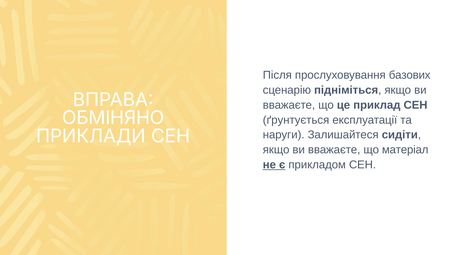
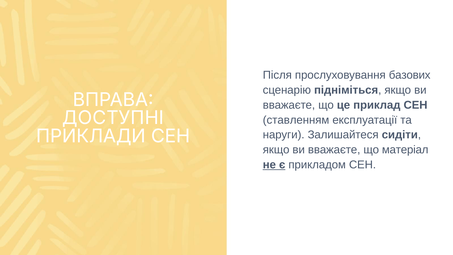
ОБМІНЯНО: ОБМІНЯНО -> ДОСТУПНІ
ґрунтується: ґрунтується -> ставленням
